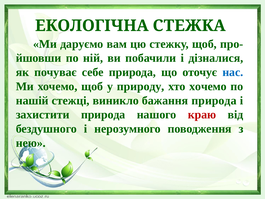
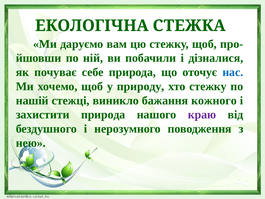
хто хочемо: хочемо -> стежку
бажання природа: природа -> кожного
краю colour: red -> purple
